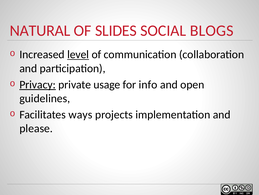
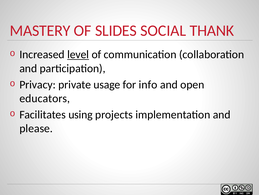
NATURAL: NATURAL -> MASTERY
BLOGS: BLOGS -> THANK
Privacy underline: present -> none
guidelines: guidelines -> educators
ways: ways -> using
